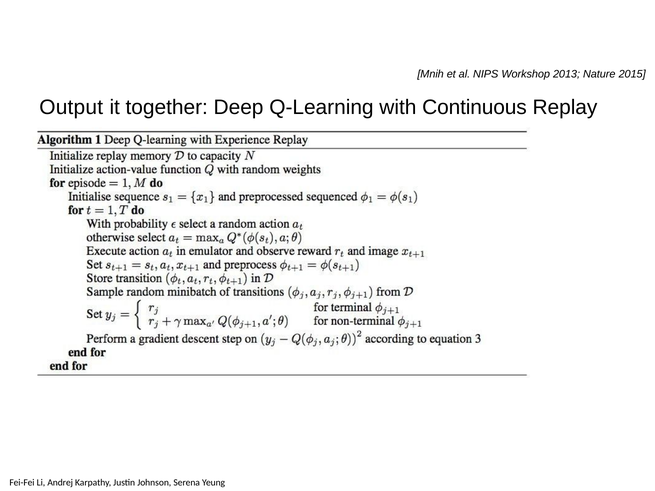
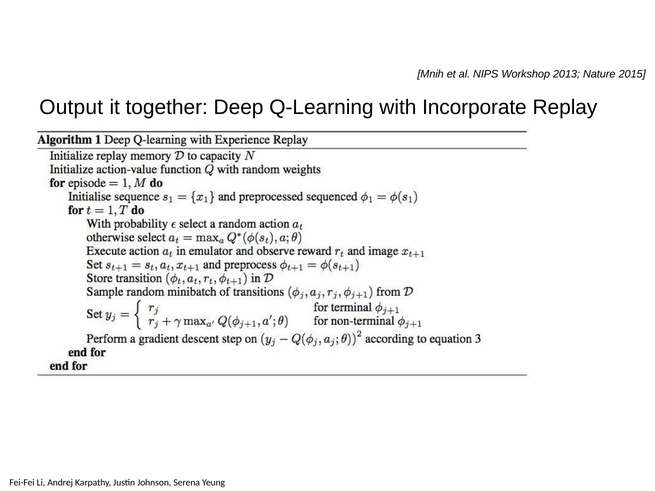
Continuous: Continuous -> Incorporate
